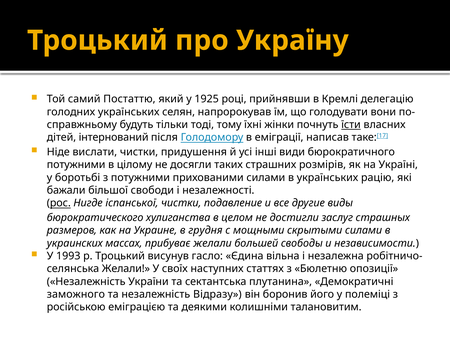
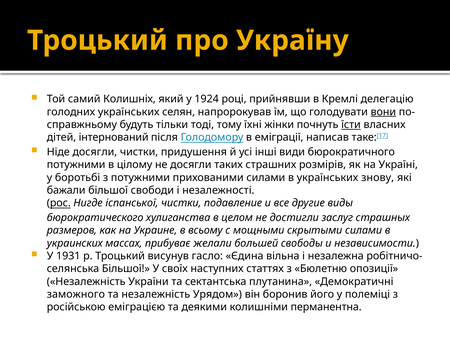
Постаттю: Постаттю -> Колишніх
1925: 1925 -> 1924
вони underline: none -> present
Ніде вислати: вислати -> досягли
рацію: рацію -> знову
грудня: грудня -> всьому
1993: 1993 -> 1931
Желали at (126, 268): Желали -> Більшої
Відразу: Відразу -> Урядом
талановитим: талановитим -> перманентна
